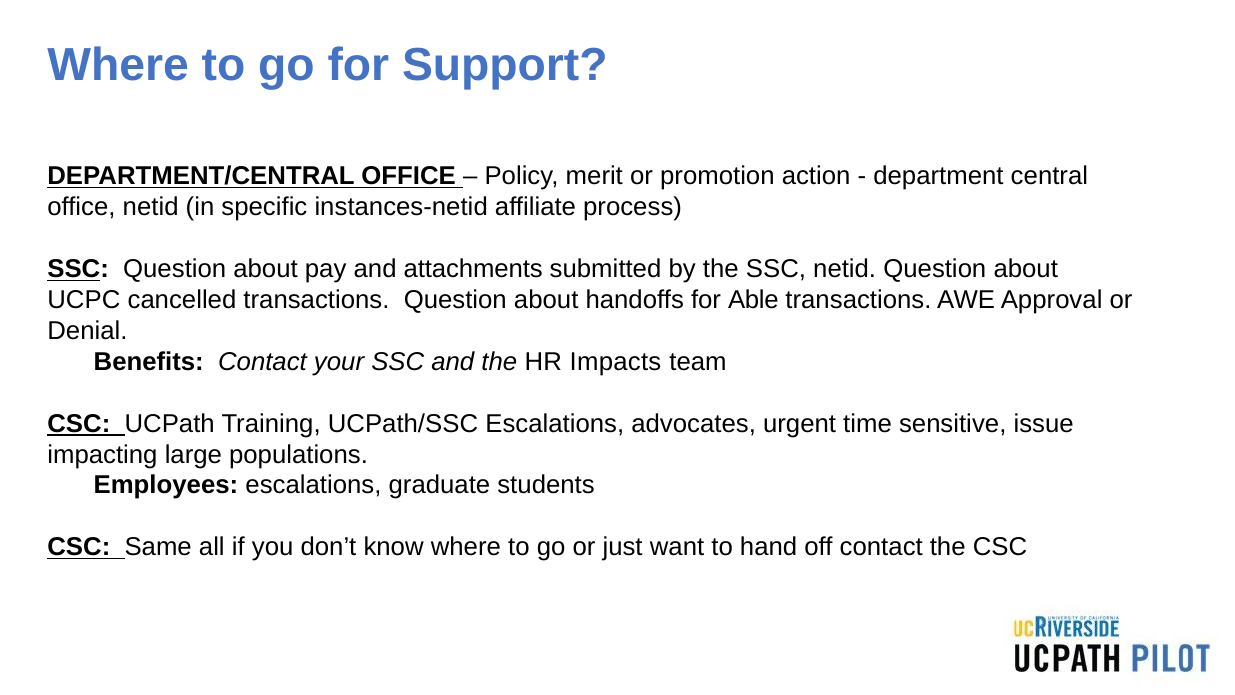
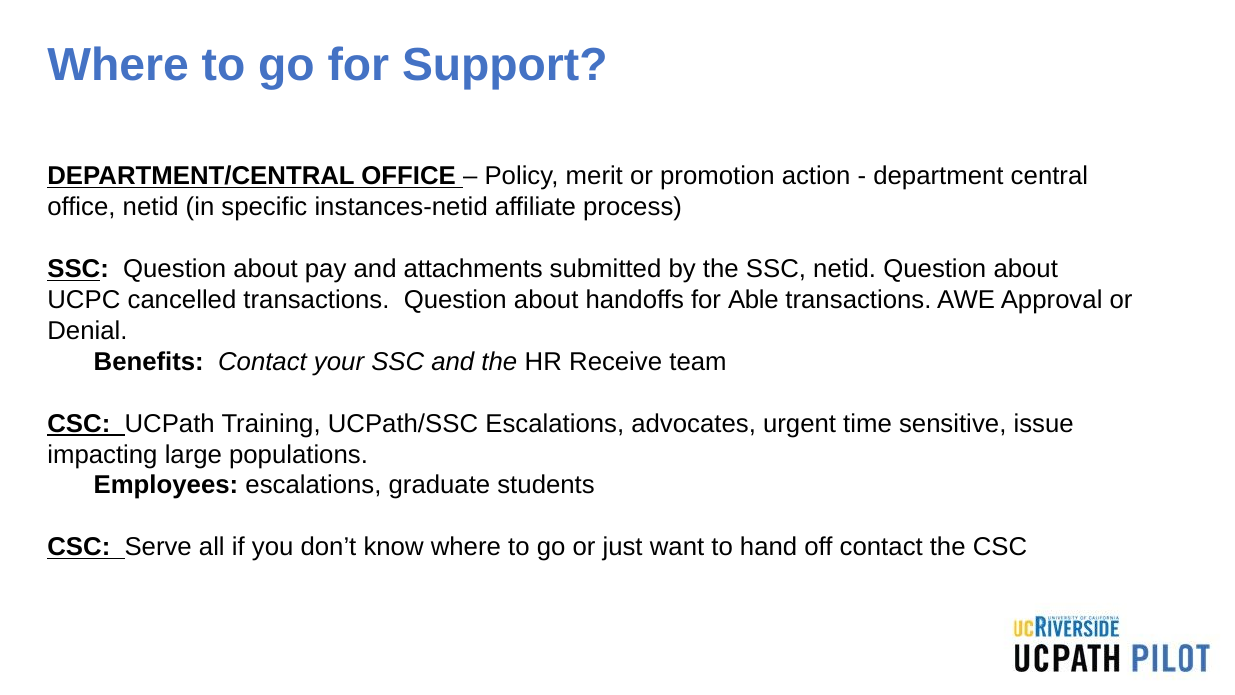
Impacts: Impacts -> Receive
Same: Same -> Serve
